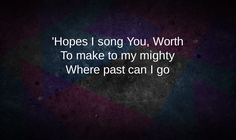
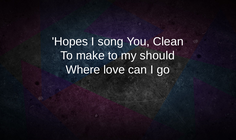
Worth: Worth -> Clean
mighty: mighty -> should
past: past -> love
